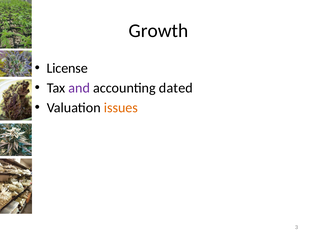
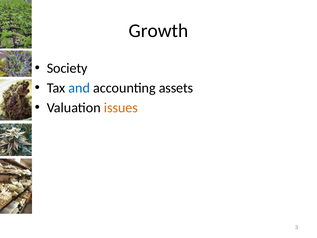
License: License -> Society
and colour: purple -> blue
dated: dated -> assets
